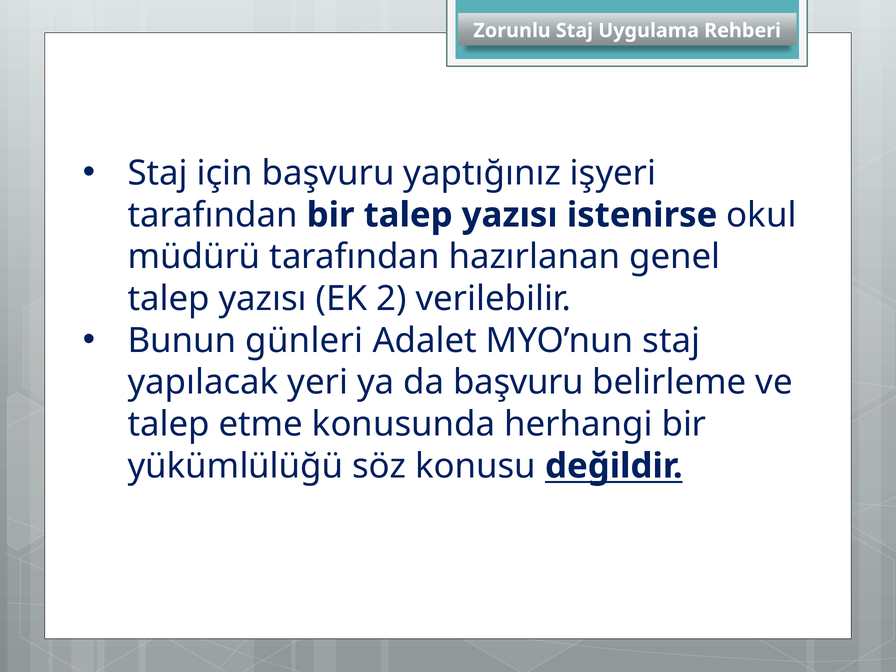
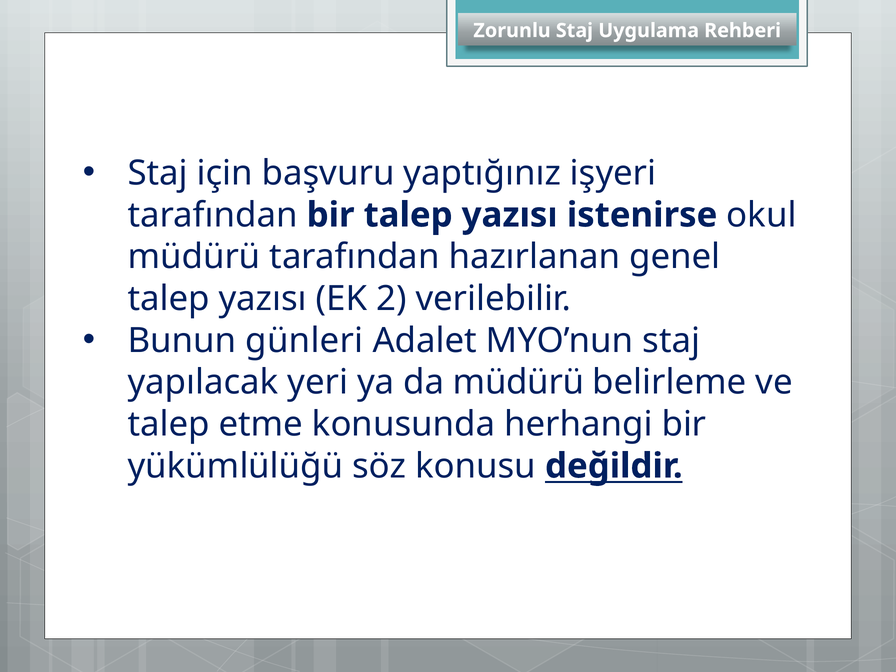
da başvuru: başvuru -> müdürü
